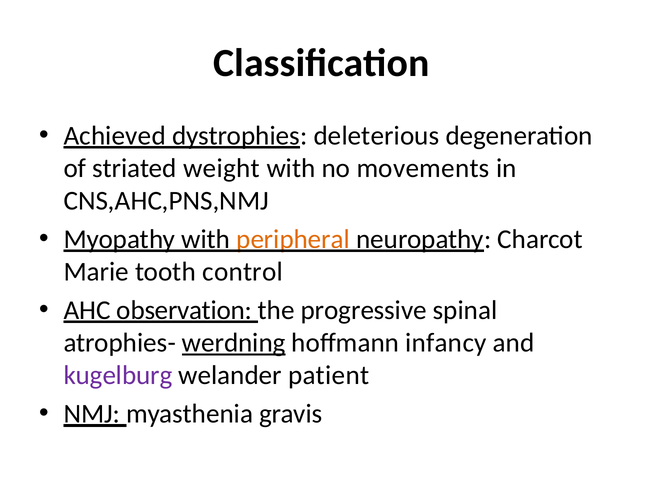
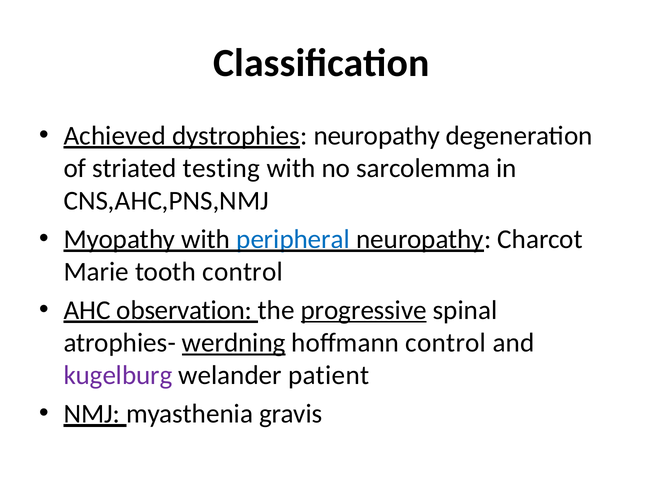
dystrophies deleterious: deleterious -> neuropathy
weight: weight -> testing
movements: movements -> sarcolemma
peripheral colour: orange -> blue
progressive underline: none -> present
hoffmann infancy: infancy -> control
